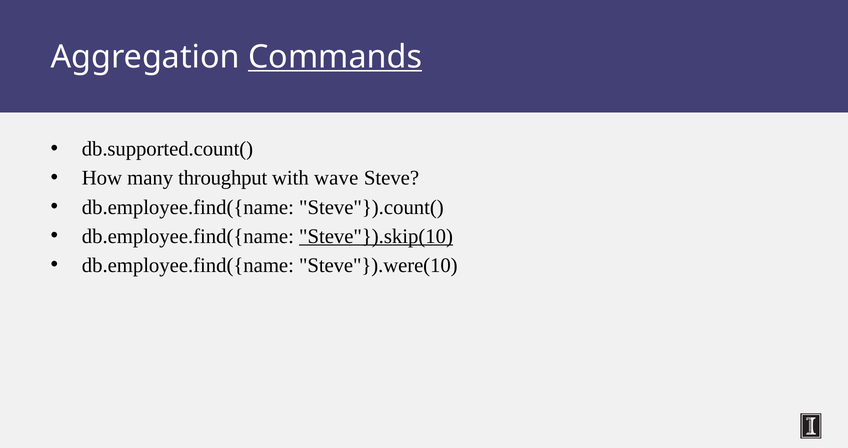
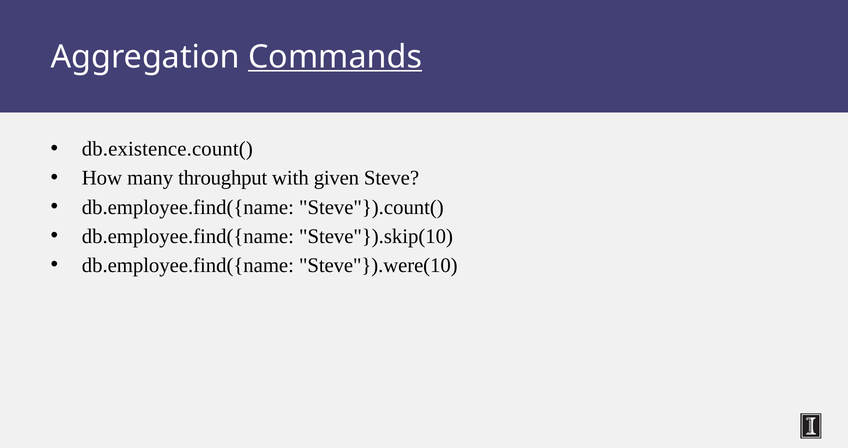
db.supported.count(: db.supported.count( -> db.existence.count(
wave: wave -> given
Steve"}).skip(10 underline: present -> none
